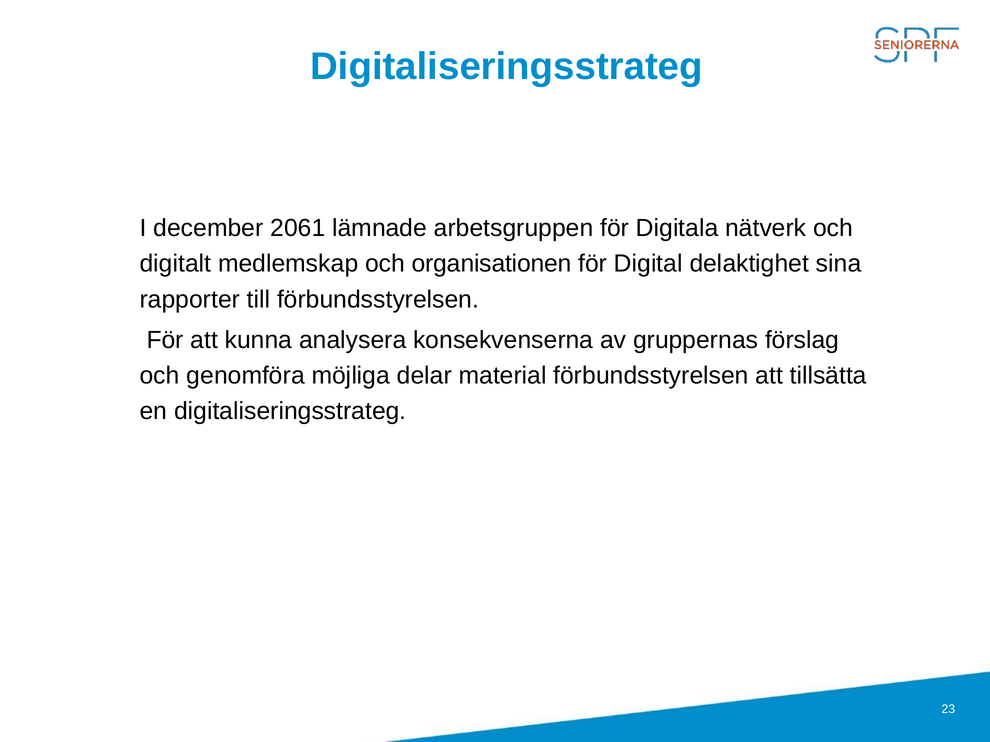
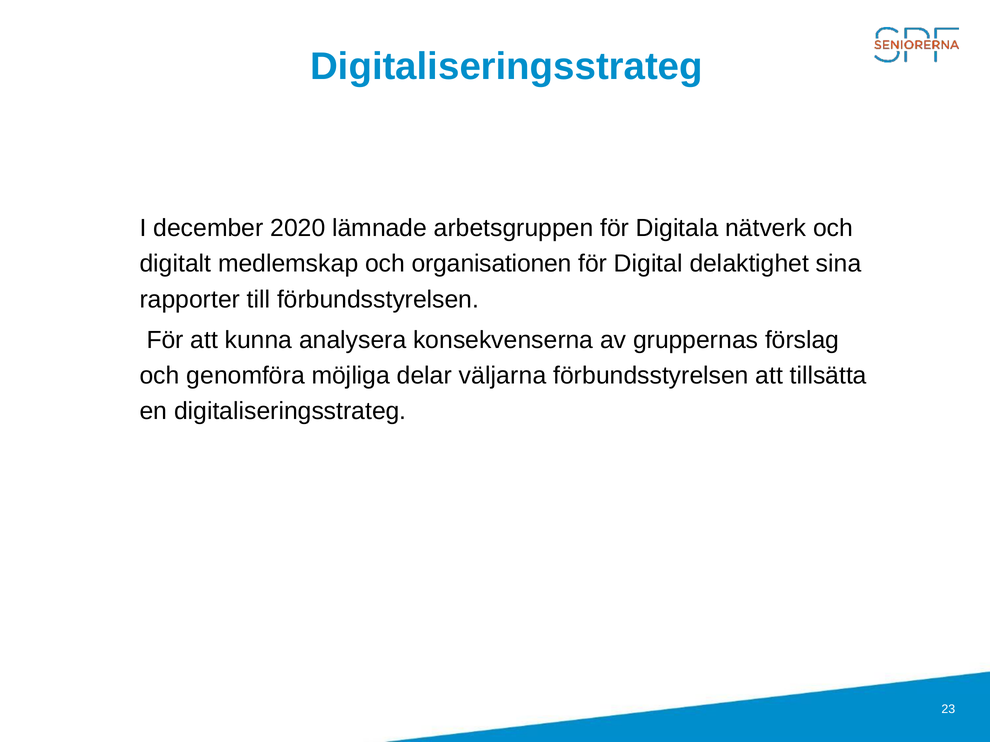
2061: 2061 -> 2020
material: material -> väljarna
